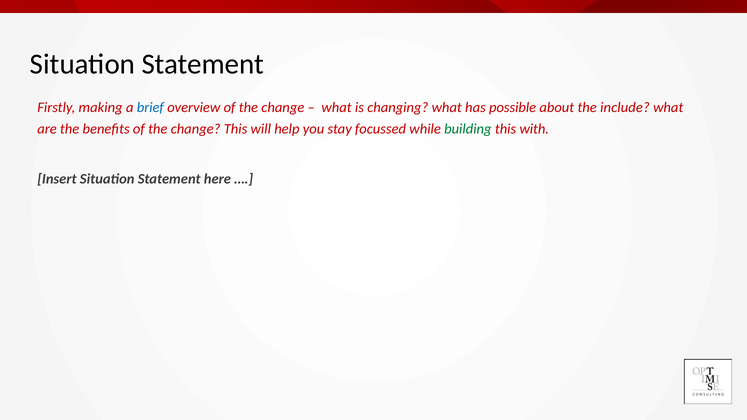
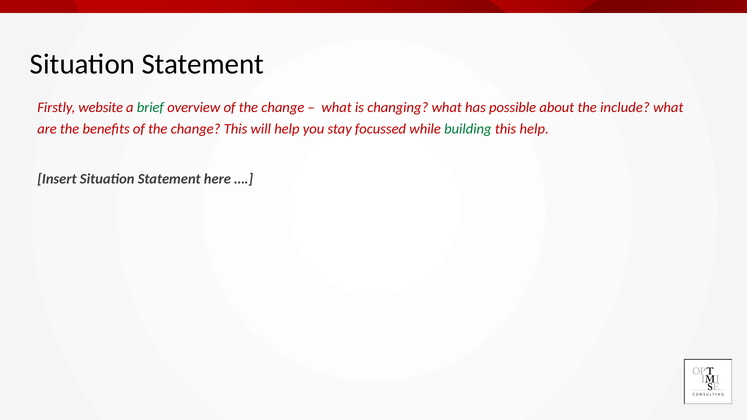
making: making -> website
brief colour: blue -> green
this with: with -> help
